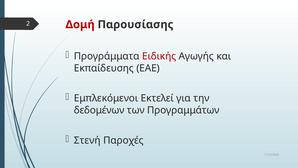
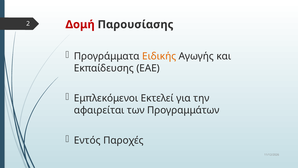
Ειδικής colour: red -> orange
δεδομένων: δεδομένων -> αφαιρείται
Στενή: Στενή -> Εντός
